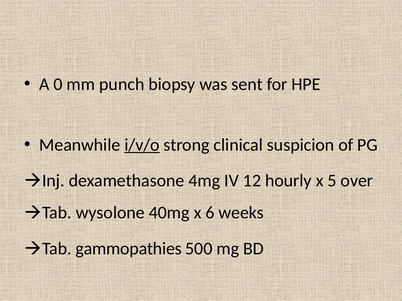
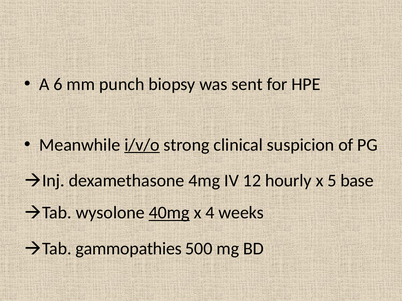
0: 0 -> 6
over: over -> base
40mg underline: none -> present
6: 6 -> 4
